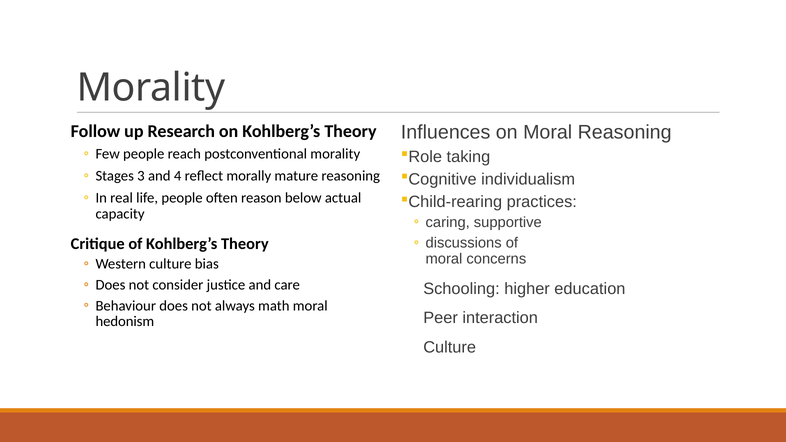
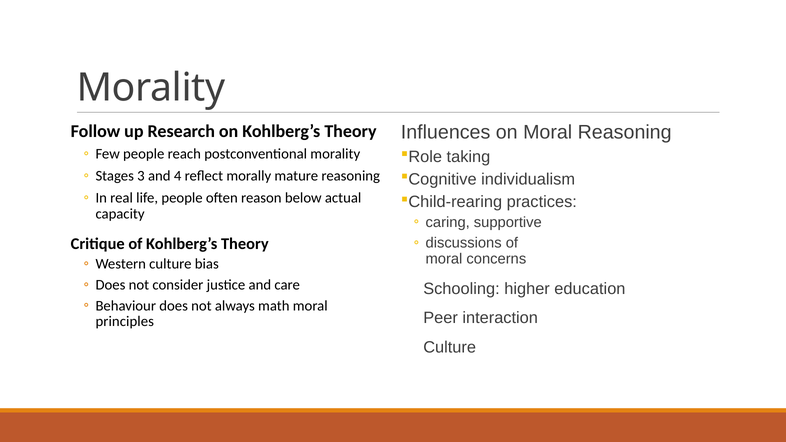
hedonism: hedonism -> principles
